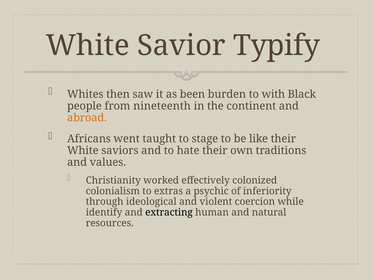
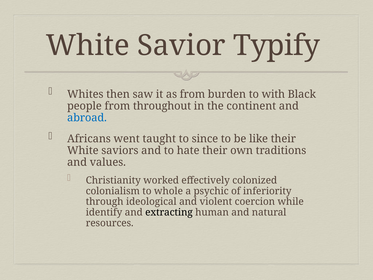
as been: been -> from
nineteenth: nineteenth -> throughout
abroad colour: orange -> blue
stage: stage -> since
extras: extras -> whole
